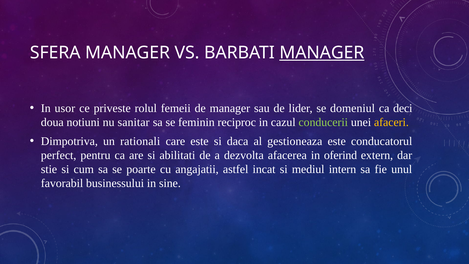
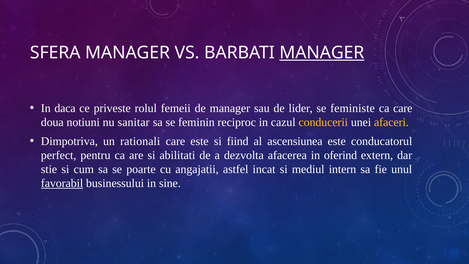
usor: usor -> daca
domeniul: domeniul -> feministe
ca deci: deci -> care
conducerii colour: light green -> yellow
daca: daca -> fiind
gestioneaza: gestioneaza -> ascensiunea
favorabil underline: none -> present
